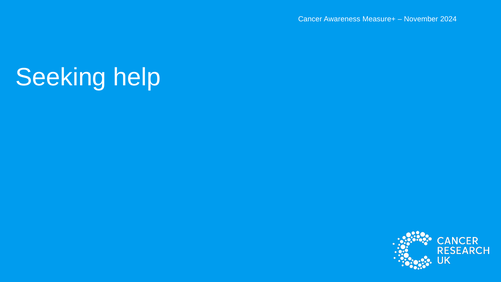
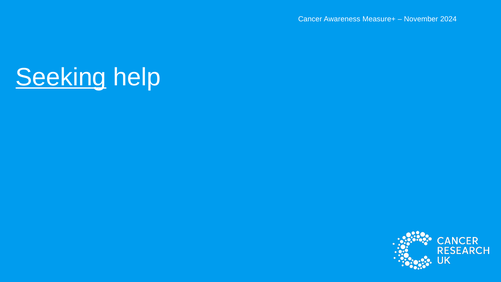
Seeking underline: none -> present
